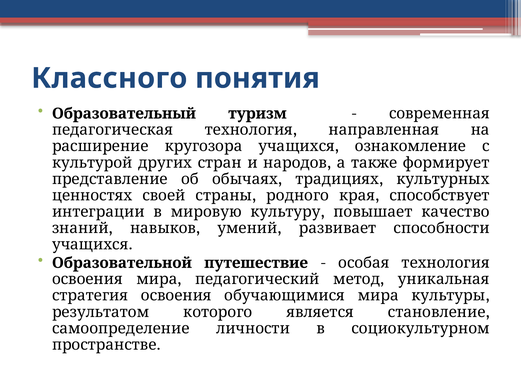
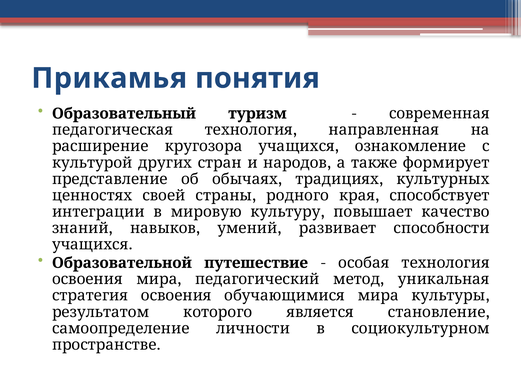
Классного: Классного -> Прикамья
